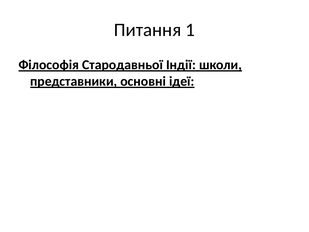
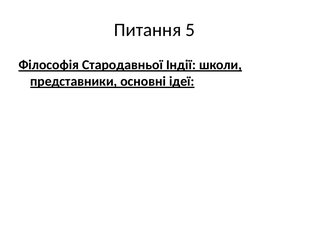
1: 1 -> 5
